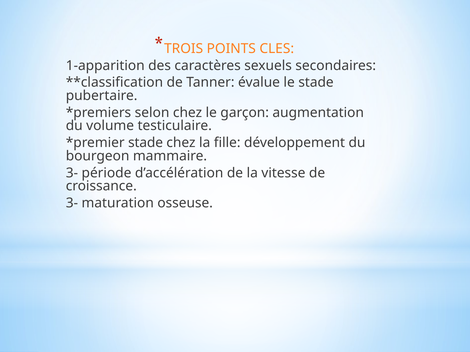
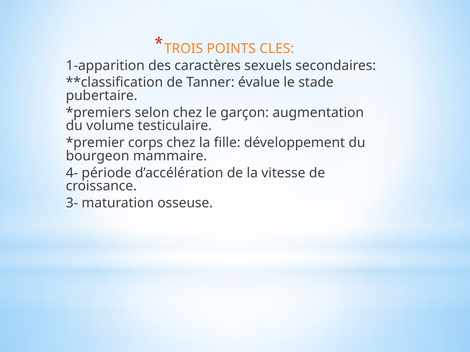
stade at (146, 143): stade -> corps
3- at (72, 173): 3- -> 4-
